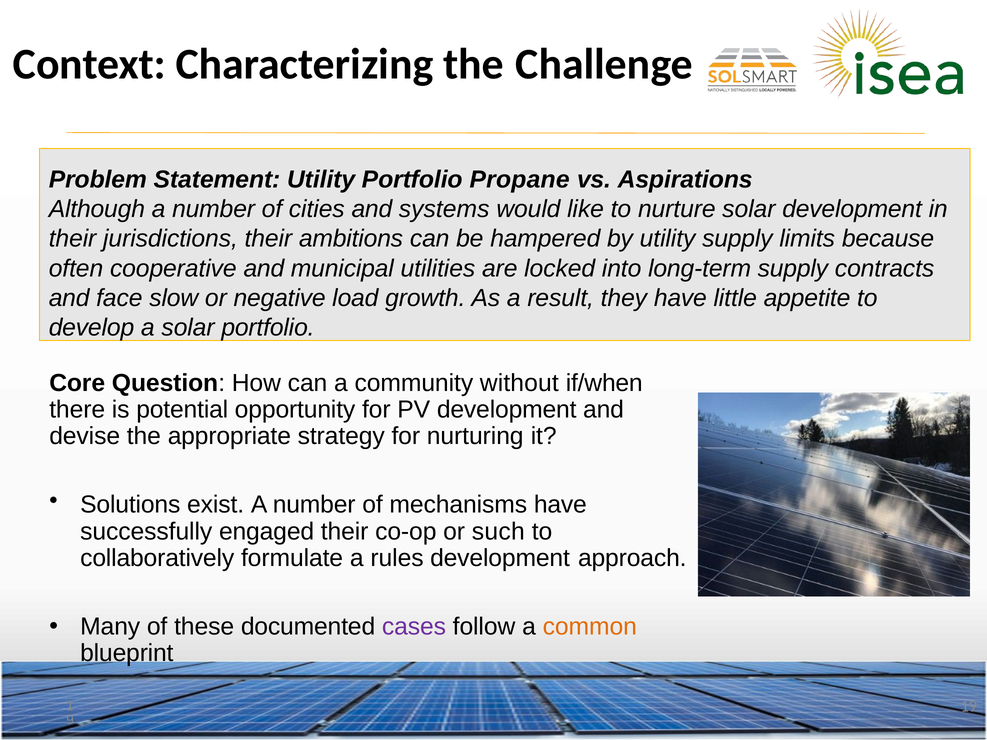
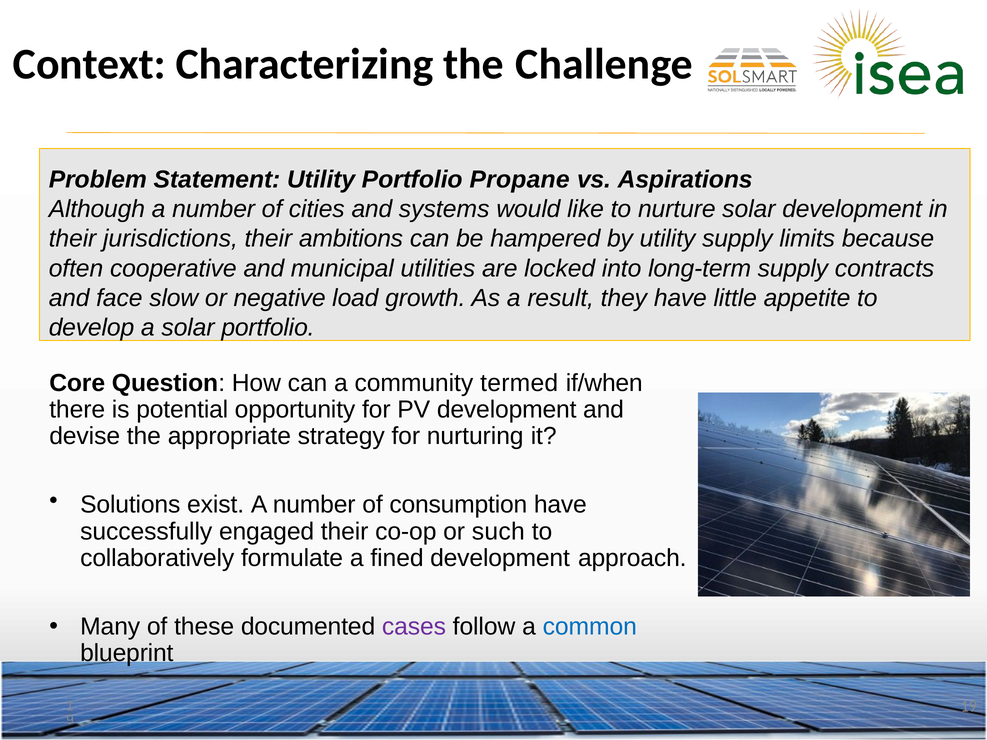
without: without -> termed
mechanisms: mechanisms -> consumption
rules: rules -> fined
common colour: orange -> blue
